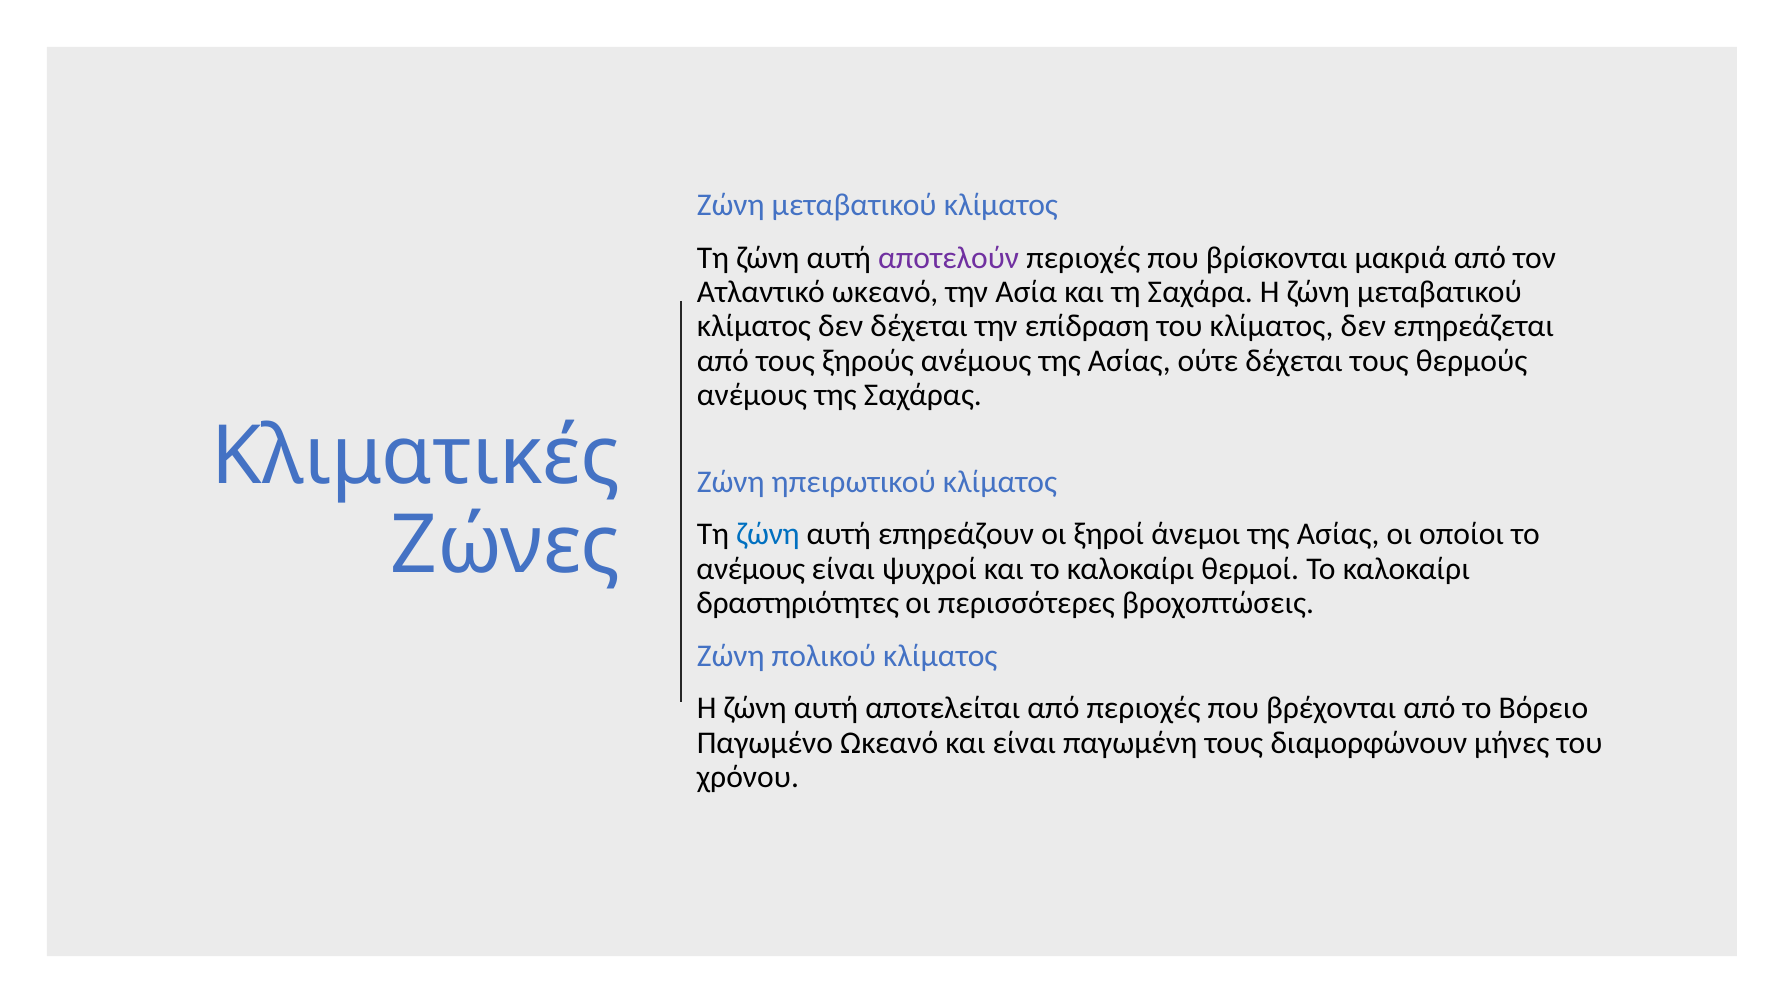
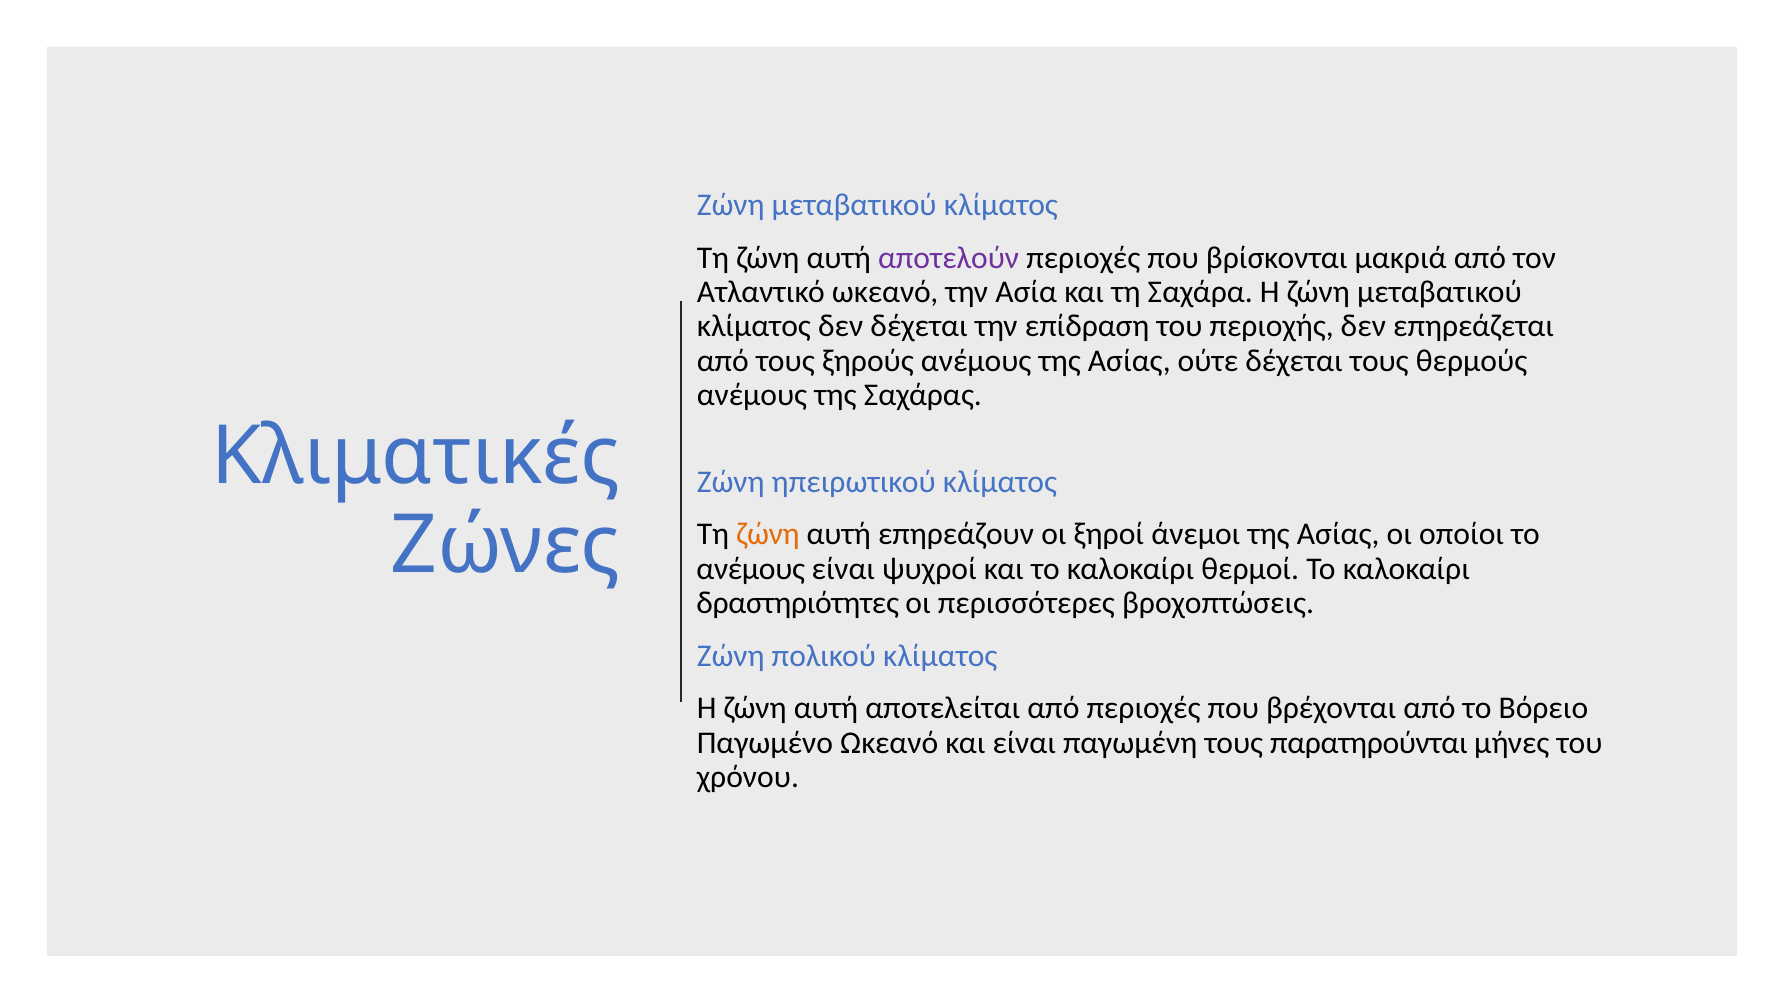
του κλίματος: κλίματος -> περιοχής
ζώνη at (768, 535) colour: blue -> orange
διαμορφώνουν: διαμορφώνουν -> παρατηρούνται
